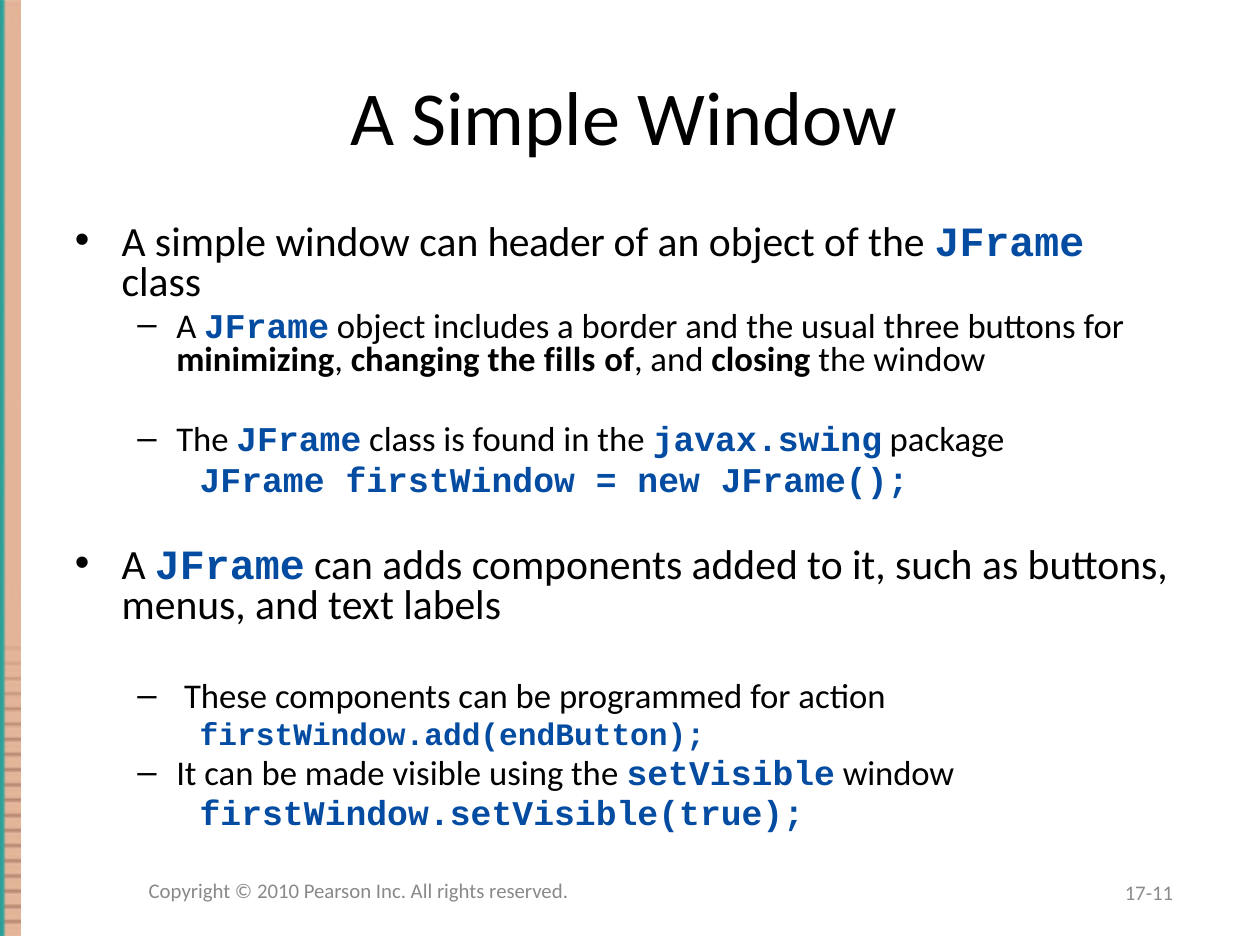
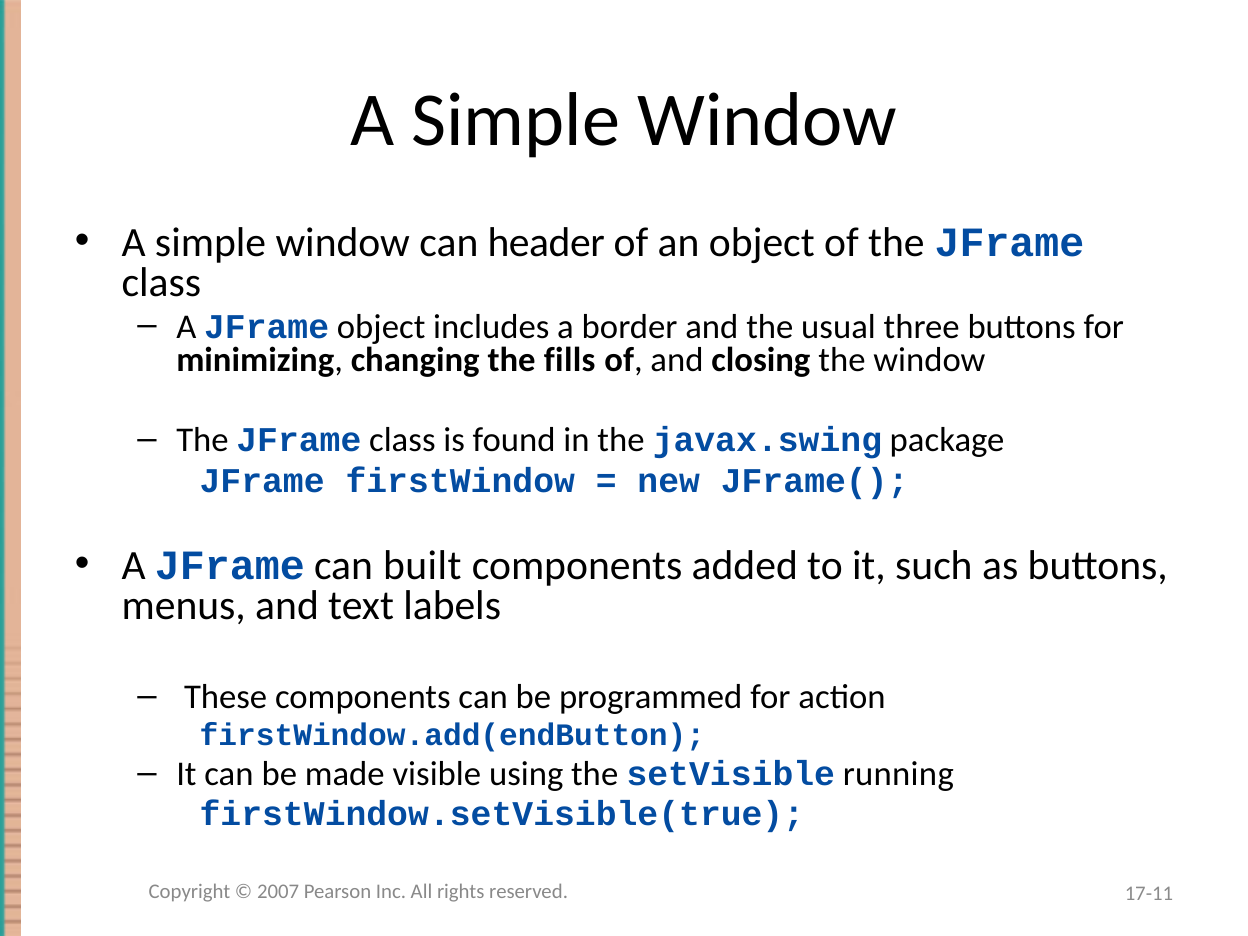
adds: adds -> built
setVisible window: window -> running
2010: 2010 -> 2007
